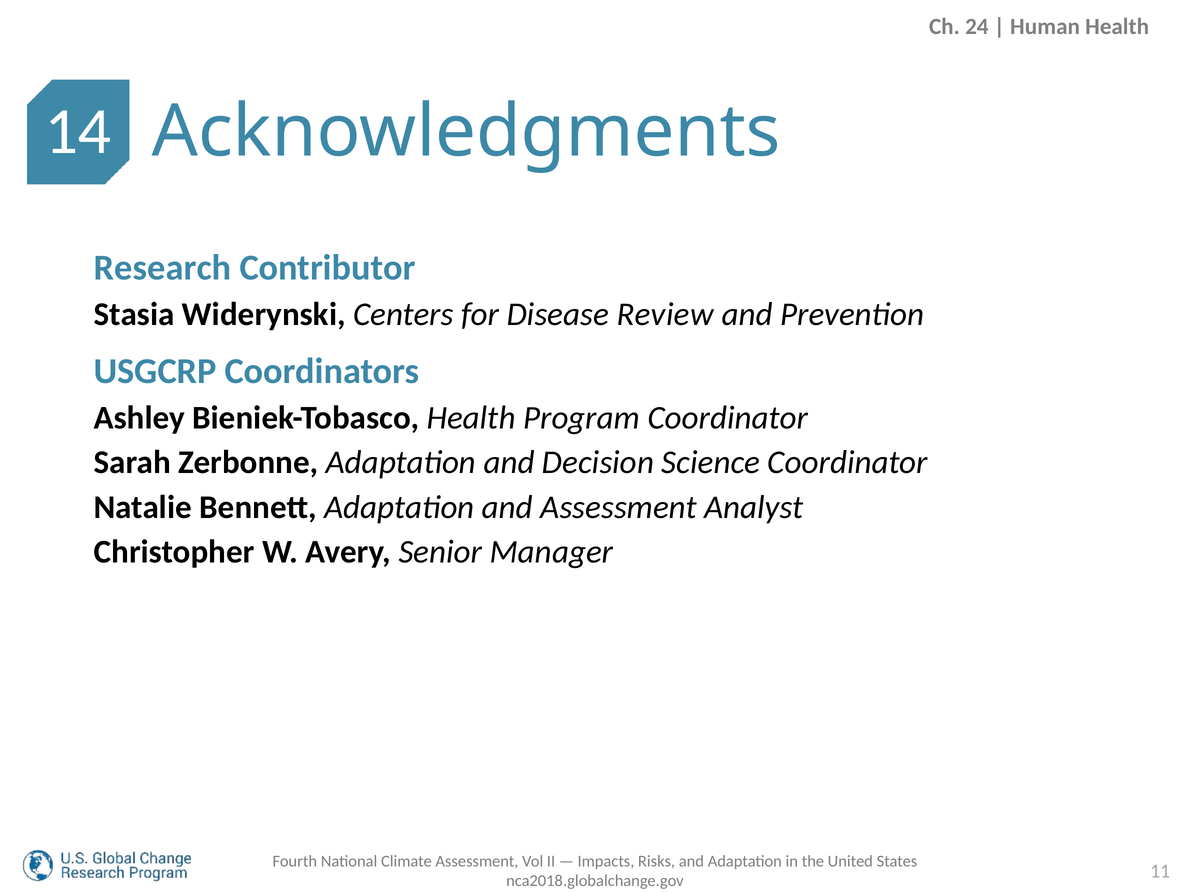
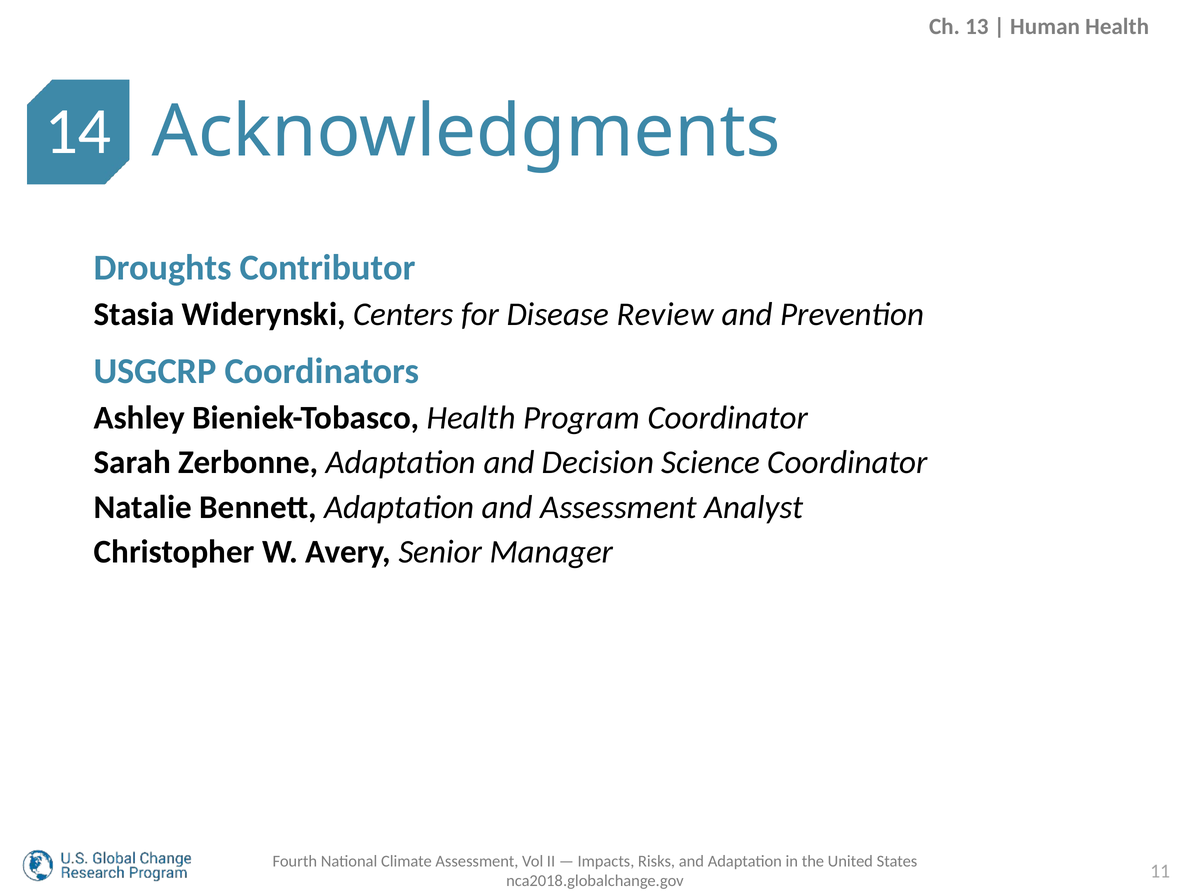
24: 24 -> 13
Research: Research -> Droughts
